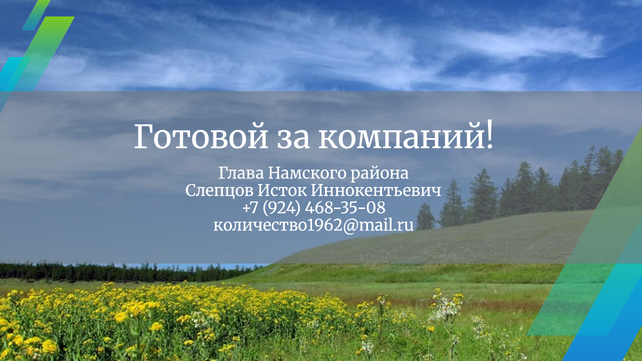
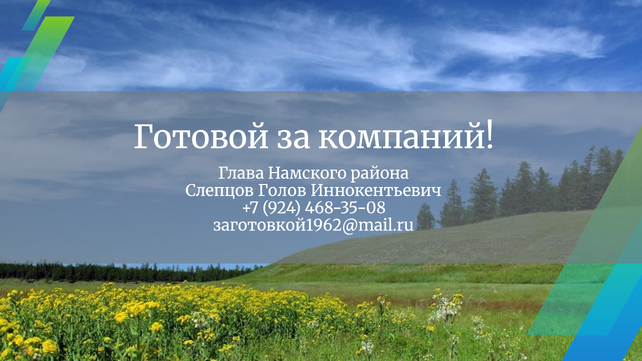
Исток: Исток -> Голов
количество1962@mail.ru: количество1962@mail.ru -> заготовкой1962@mail.ru
